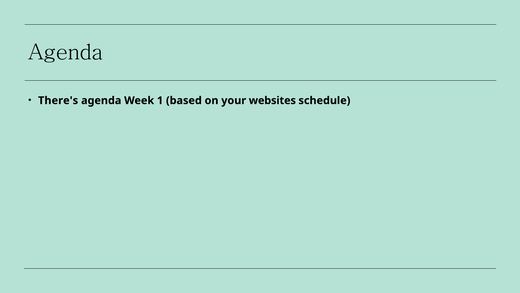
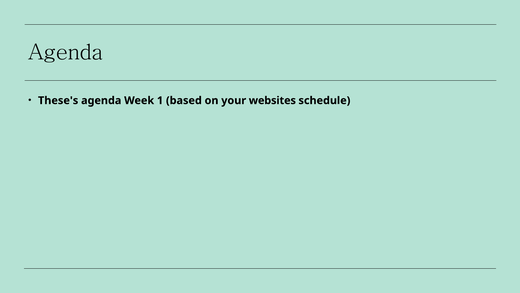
There's: There's -> These's
